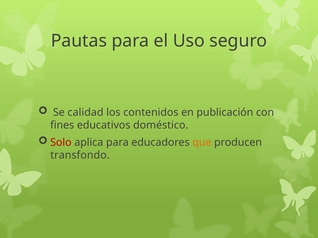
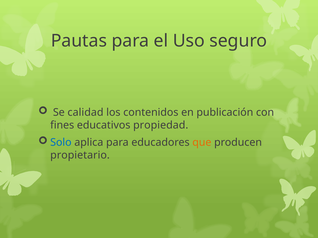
doméstico: doméstico -> propiedad
Solo colour: red -> blue
transfondo: transfondo -> propietario
